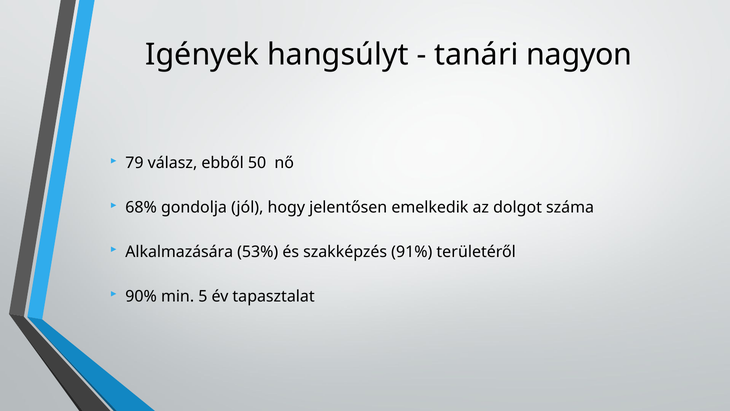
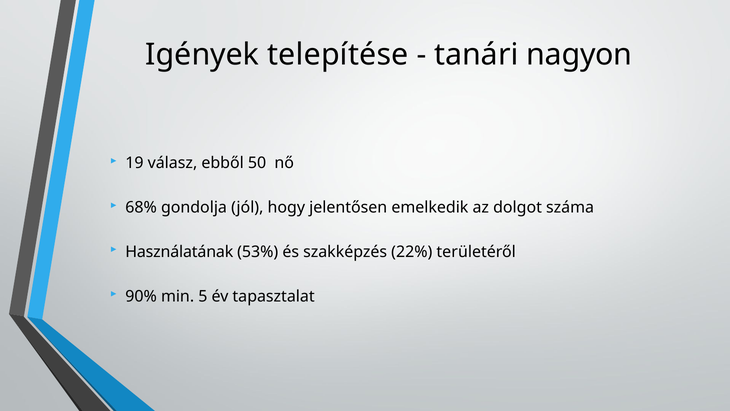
hangsúlyt: hangsúlyt -> telepítése
79: 79 -> 19
Alkalmazására: Alkalmazására -> Használatának
91%: 91% -> 22%
